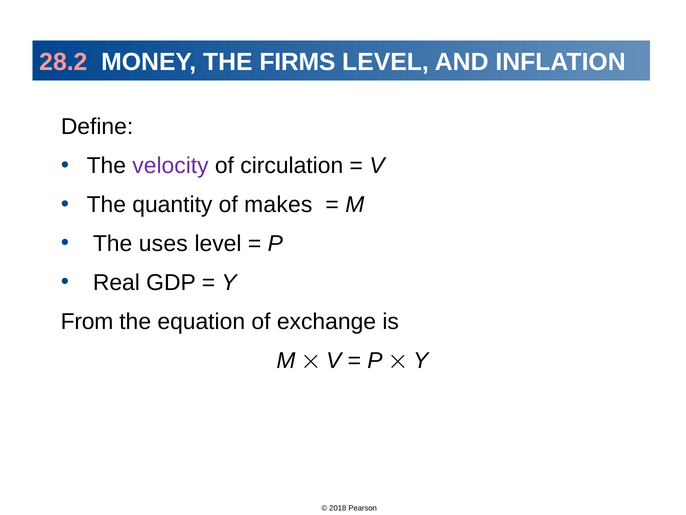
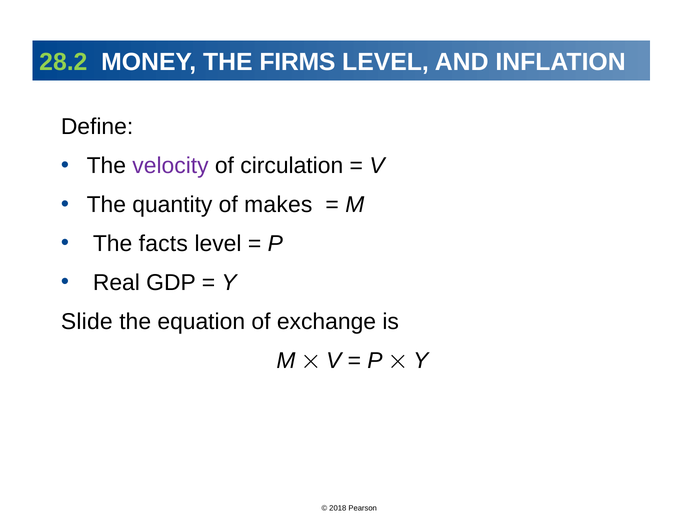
28.2 colour: pink -> light green
uses: uses -> facts
From: From -> Slide
